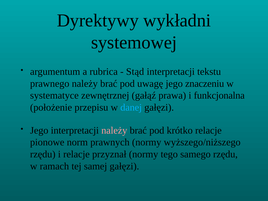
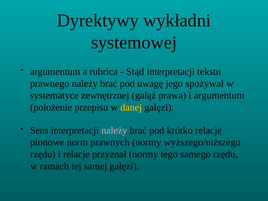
znaczeniu: znaczeniu -> spożywał
i funkcjonalna: funkcjonalna -> argumentum
danej colour: light blue -> yellow
Jego at (39, 130): Jego -> Sens
